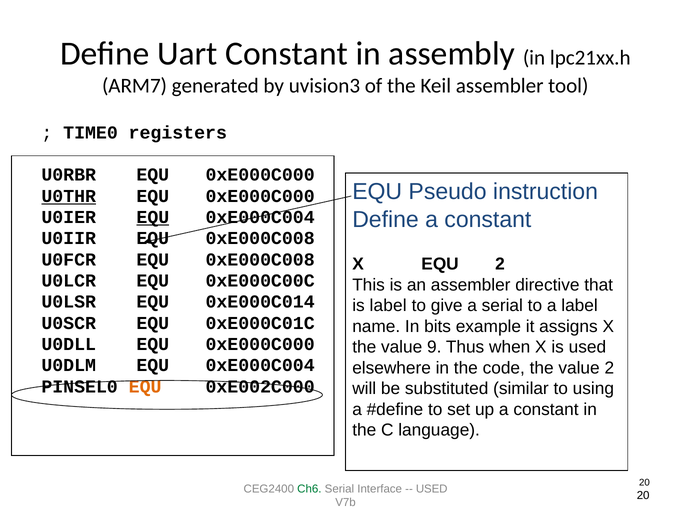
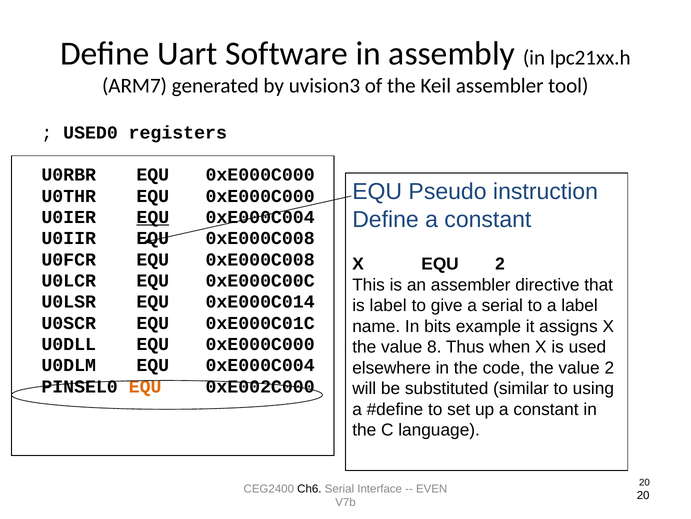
Uart Constant: Constant -> Software
TIME0: TIME0 -> USED0
U0THR underline: present -> none
9: 9 -> 8
Ch6 colour: green -> black
USED at (432, 488): USED -> EVEN
